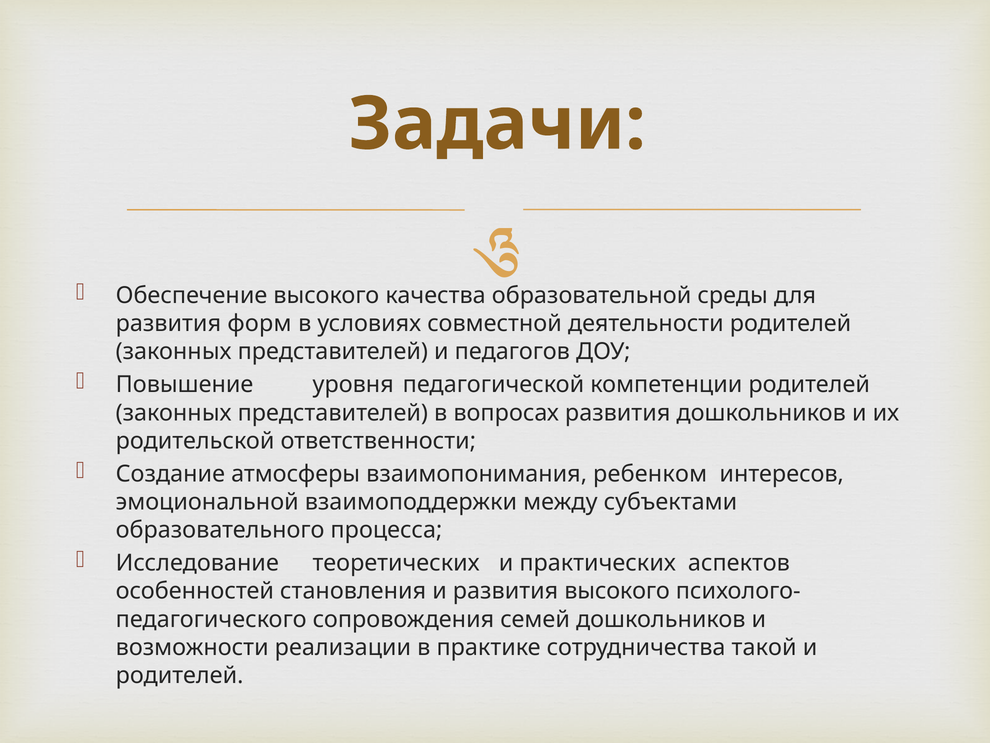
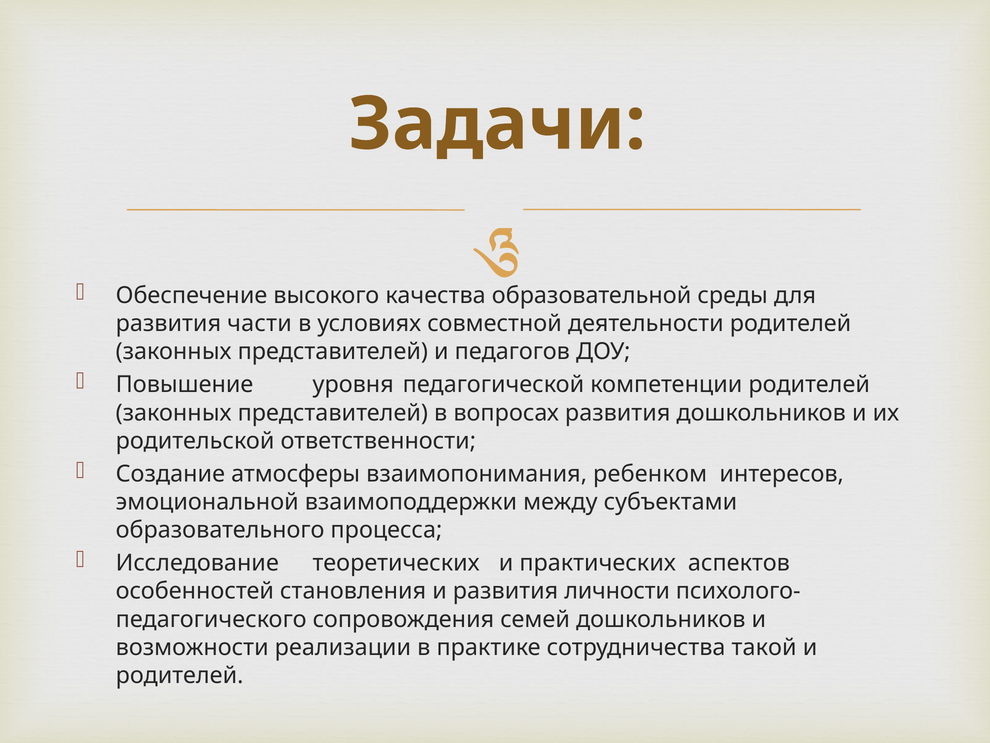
форм: форм -> части
развития высокого: высокого -> личности
